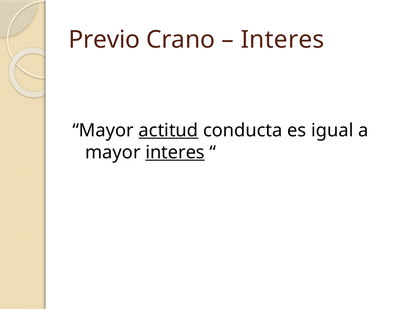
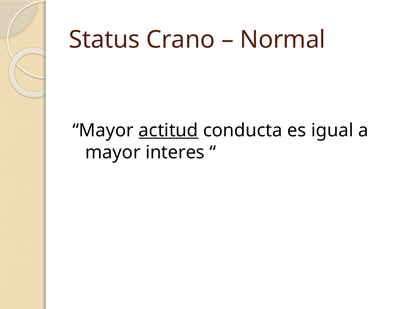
Previo: Previo -> Status
Interes at (283, 40): Interes -> Normal
interes at (175, 152) underline: present -> none
